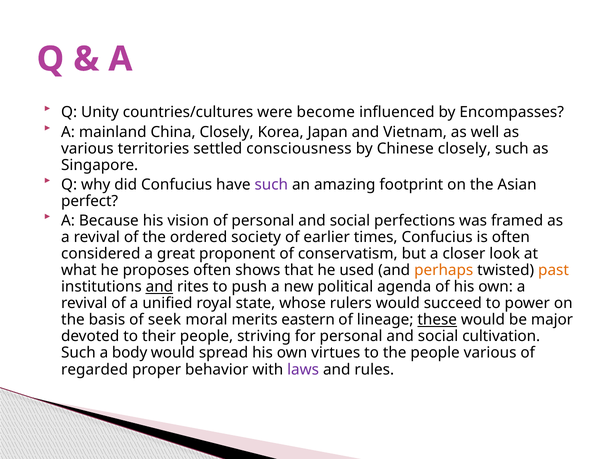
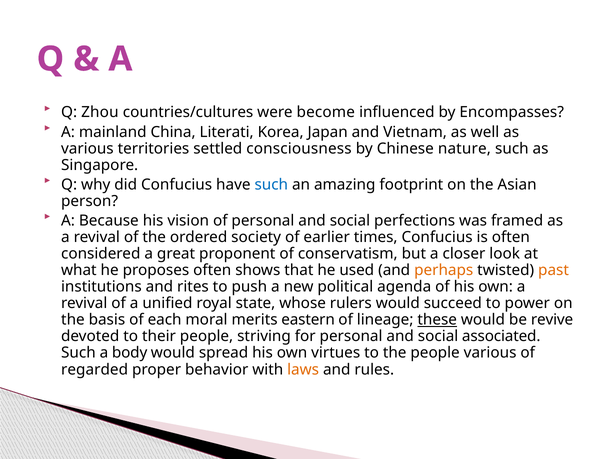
Unity: Unity -> Zhou
China Closely: Closely -> Literati
Chinese closely: closely -> nature
such at (271, 185) colour: purple -> blue
perfect: perfect -> person
and at (159, 287) underline: present -> none
seek: seek -> each
major: major -> revive
cultivation: cultivation -> associated
laws colour: purple -> orange
